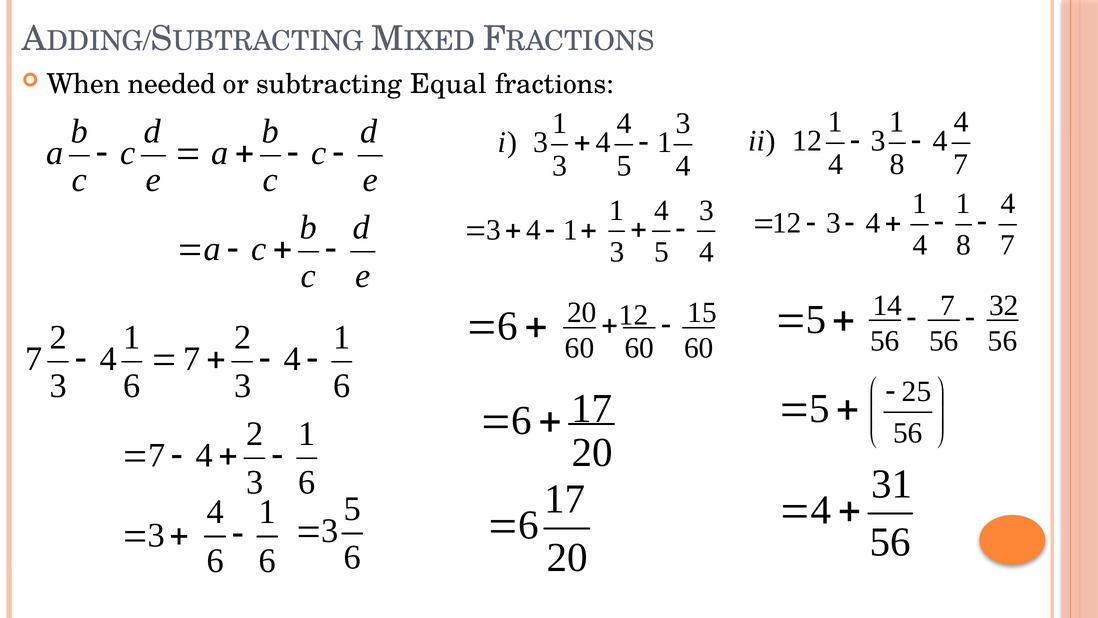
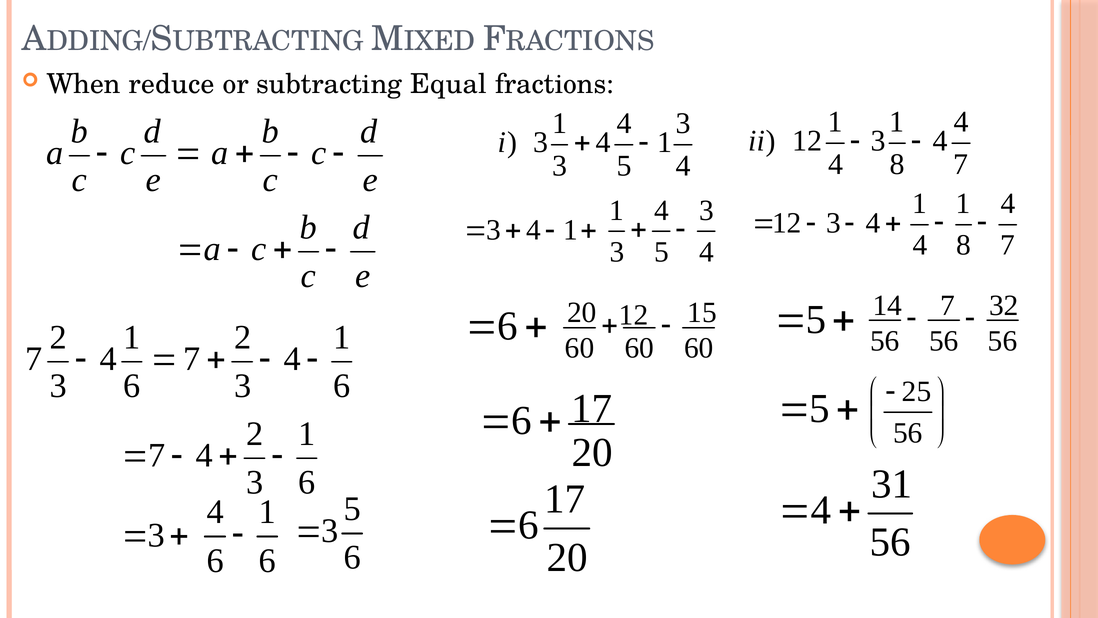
needed: needed -> reduce
